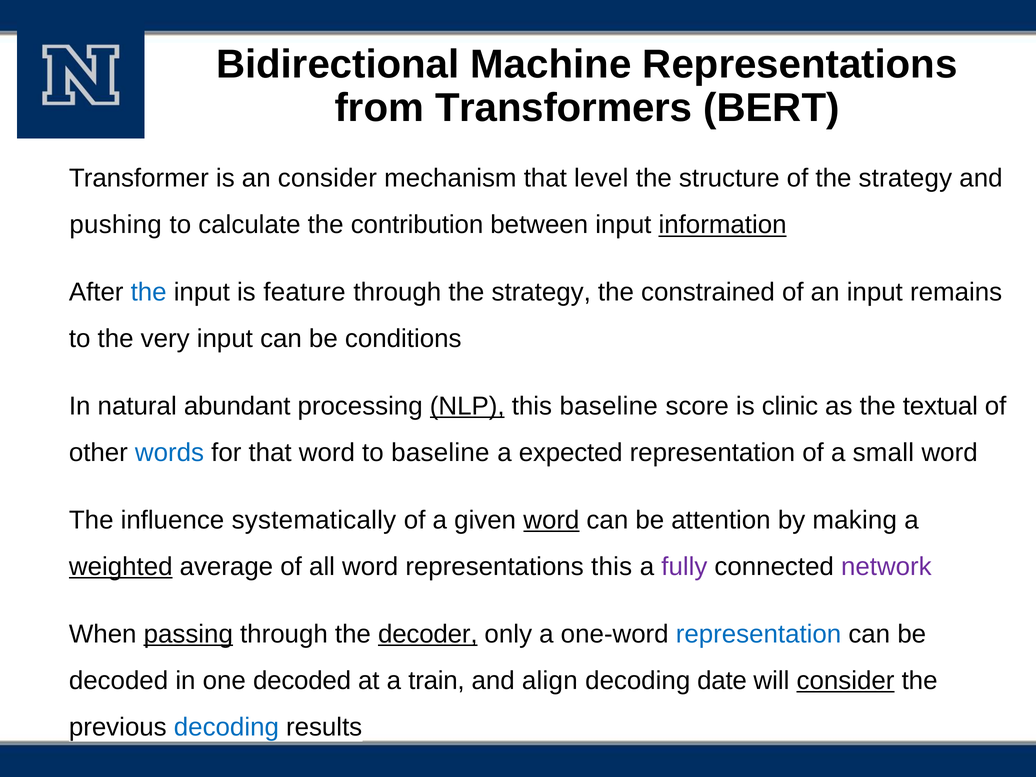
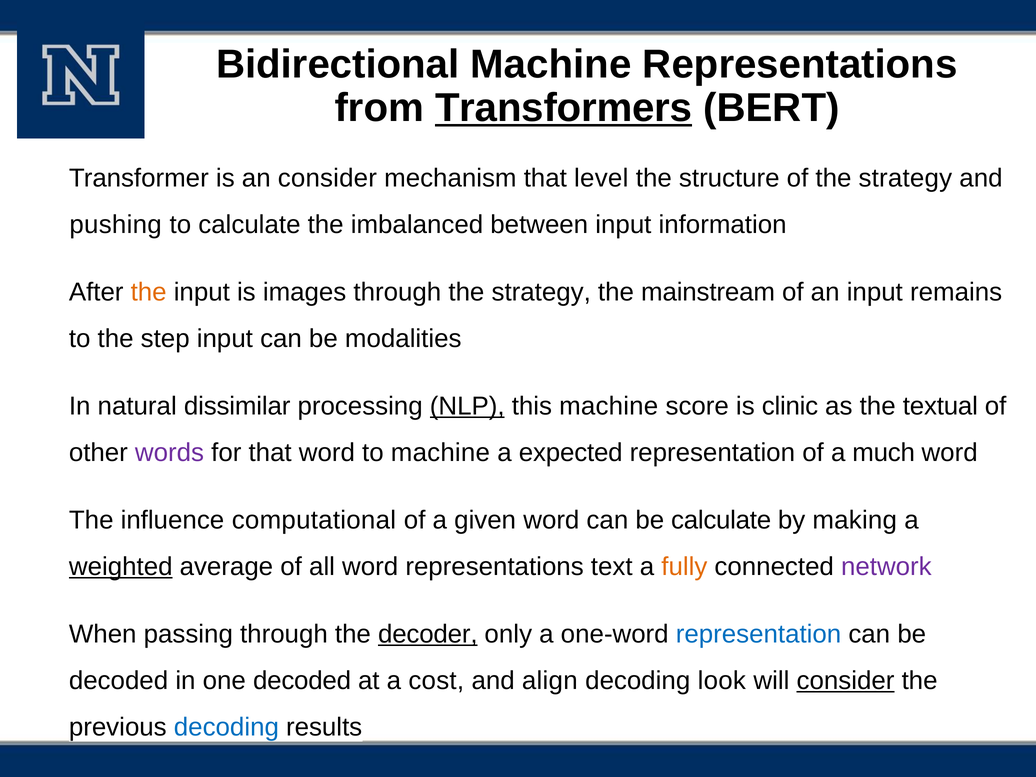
Transformers underline: none -> present
contribution: contribution -> imbalanced
information underline: present -> none
the at (149, 292) colour: blue -> orange
feature: feature -> images
constrained: constrained -> mainstream
very: very -> step
conditions: conditions -> modalities
abundant: abundant -> dissimilar
this baseline: baseline -> machine
words colour: blue -> purple
to baseline: baseline -> machine
small: small -> much
systematically: systematically -> computational
word at (551, 520) underline: present -> none
be attention: attention -> calculate
representations this: this -> text
fully colour: purple -> orange
passing underline: present -> none
train: train -> cost
date: date -> look
